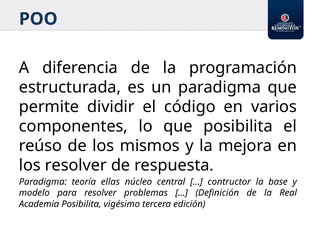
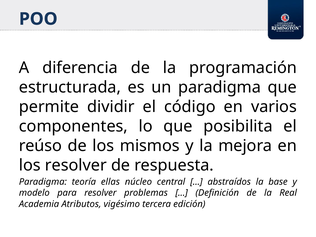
contructor: contructor -> abstraídos
Academia Posibilita: Posibilita -> Atributos
